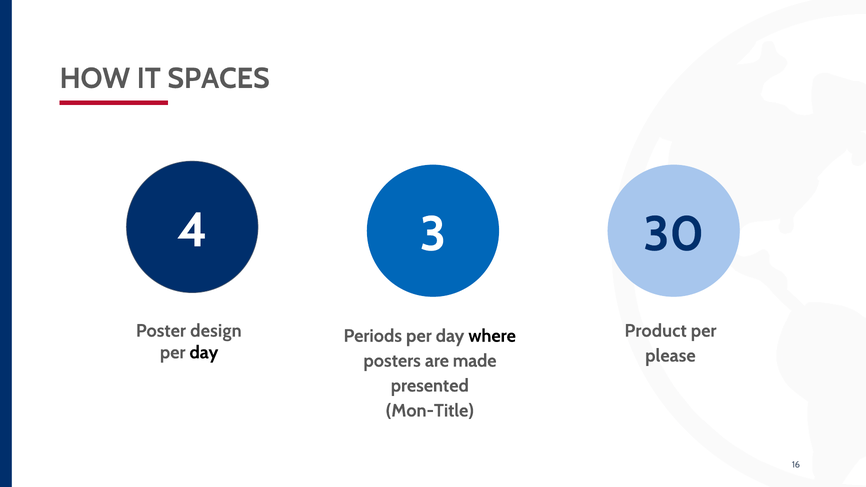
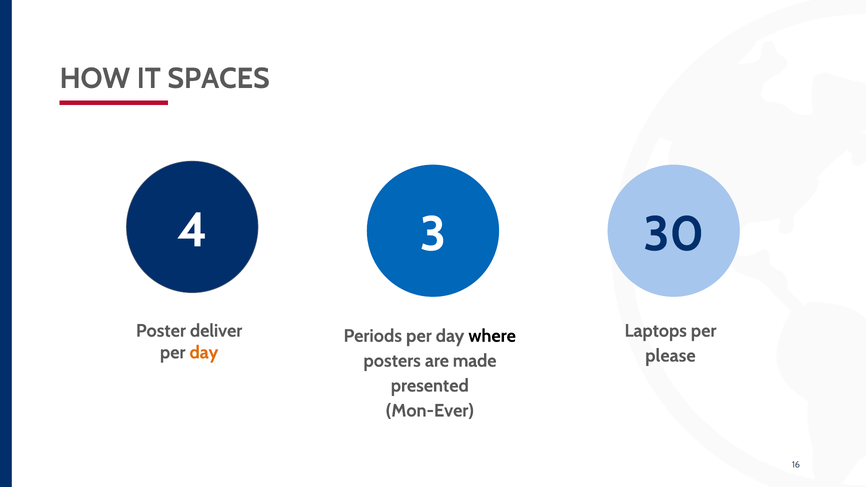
design: design -> deliver
Product: Product -> Laptops
day at (204, 352) colour: black -> orange
Mon-Title: Mon-Title -> Mon-Ever
